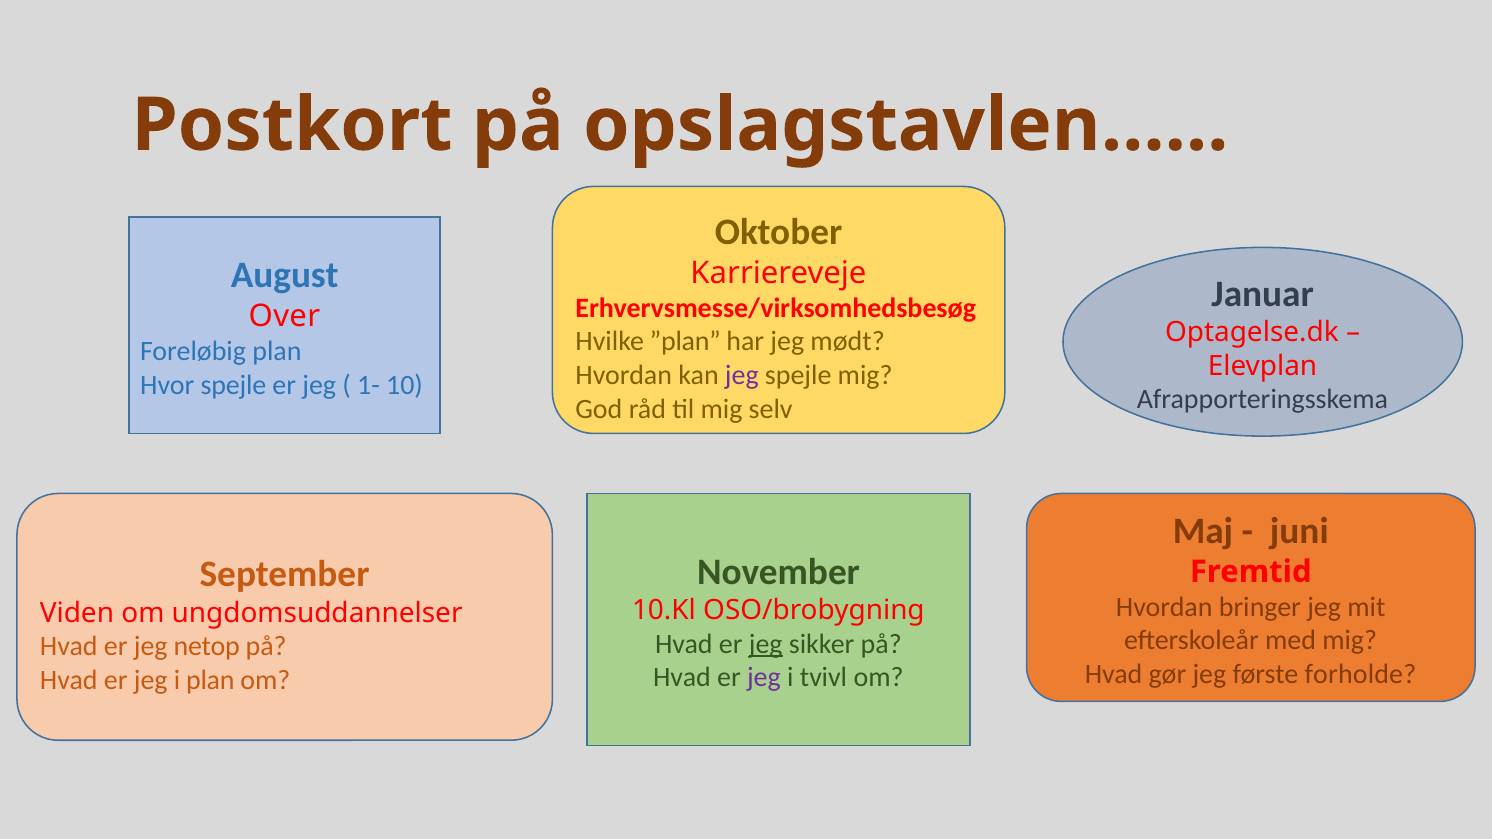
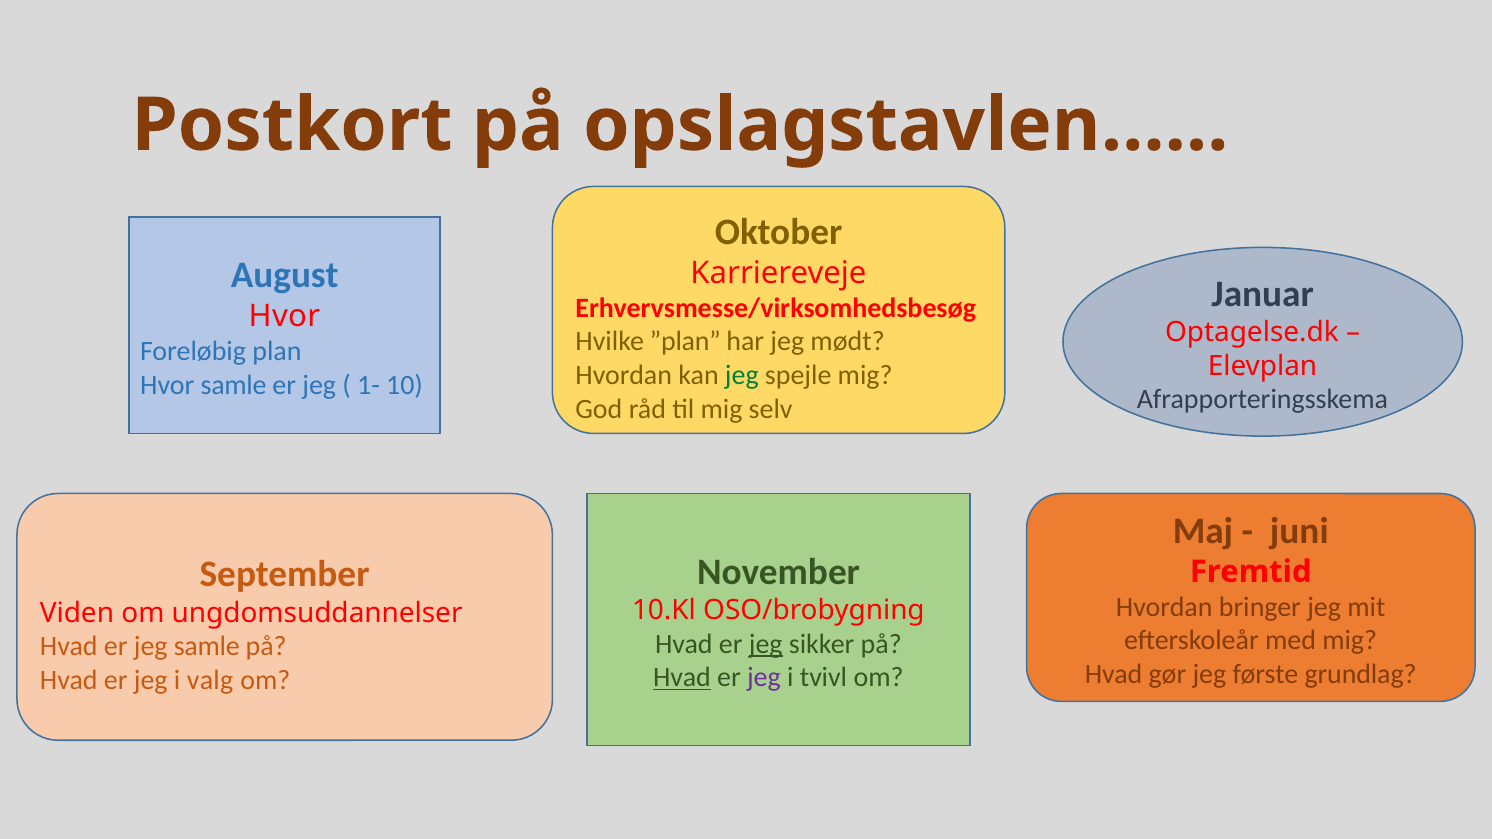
Over at (284, 316): Over -> Hvor
jeg at (742, 375) colour: purple -> green
Hvor spejle: spejle -> samle
jeg netop: netop -> samle
forholde: forholde -> grundlag
Hvad at (682, 678) underline: none -> present
i plan: plan -> valg
